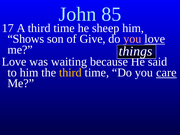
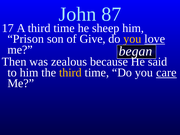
85: 85 -> 87
Shows: Shows -> Prison
you at (132, 39) colour: pink -> yellow
things: things -> began
Love at (14, 62): Love -> Then
waiting: waiting -> zealous
